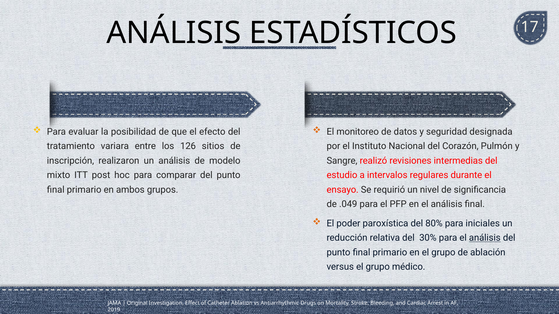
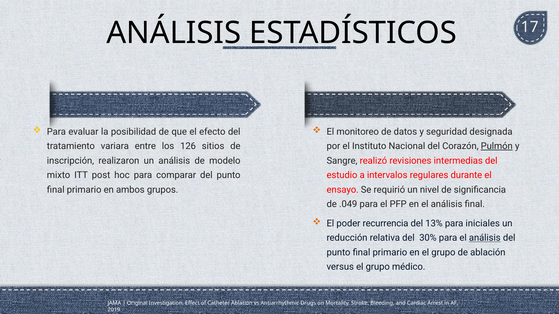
Pulmón underline: none -> present
paroxística: paroxística -> recurrencia
80%: 80% -> 13%
